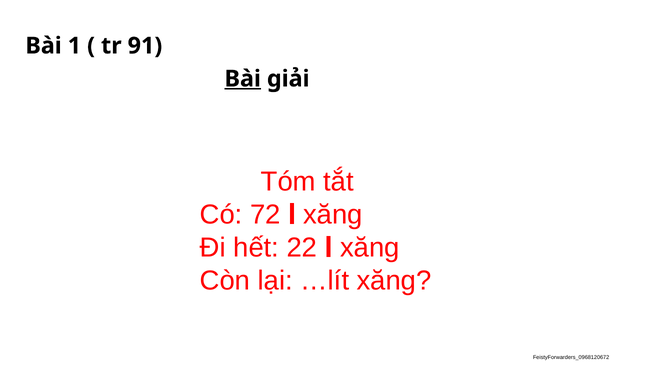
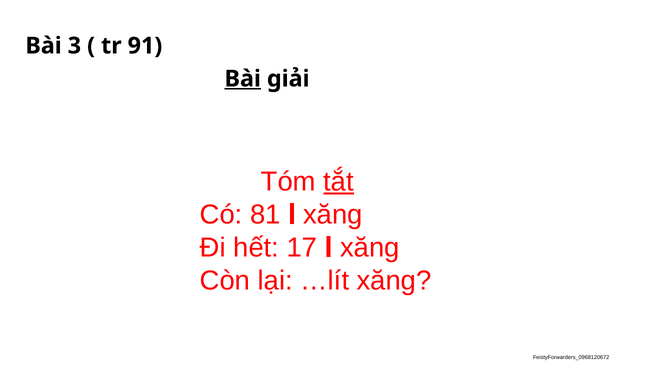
1: 1 -> 3
tắt underline: none -> present
72: 72 -> 81
22: 22 -> 17
